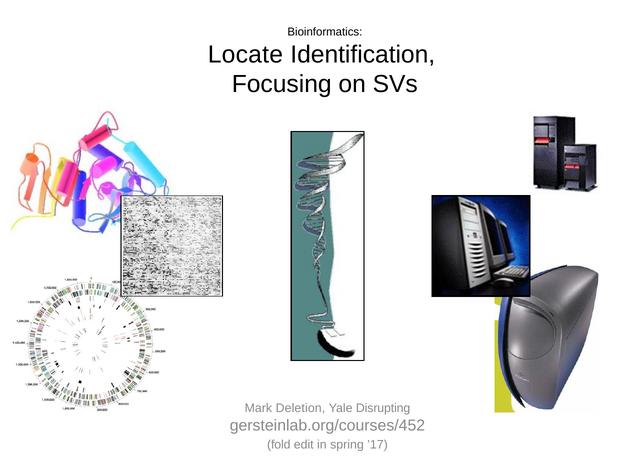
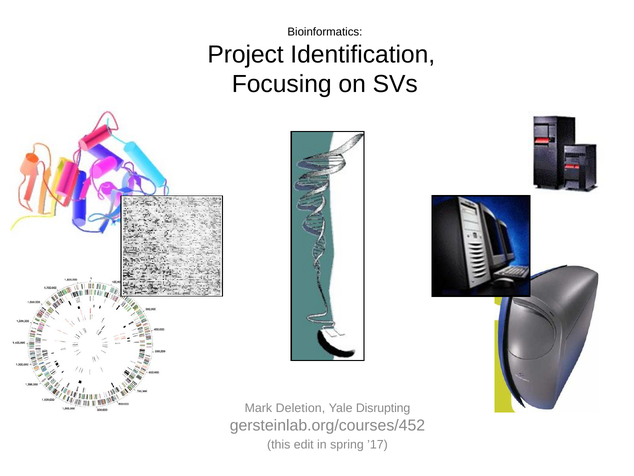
Locate: Locate -> Project
fold: fold -> this
